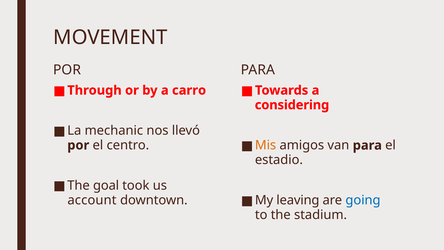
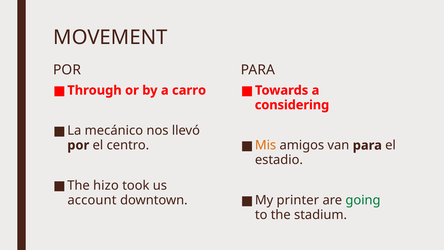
mechanic: mechanic -> mecánico
goal: goal -> hizo
leaving: leaving -> printer
going colour: blue -> green
